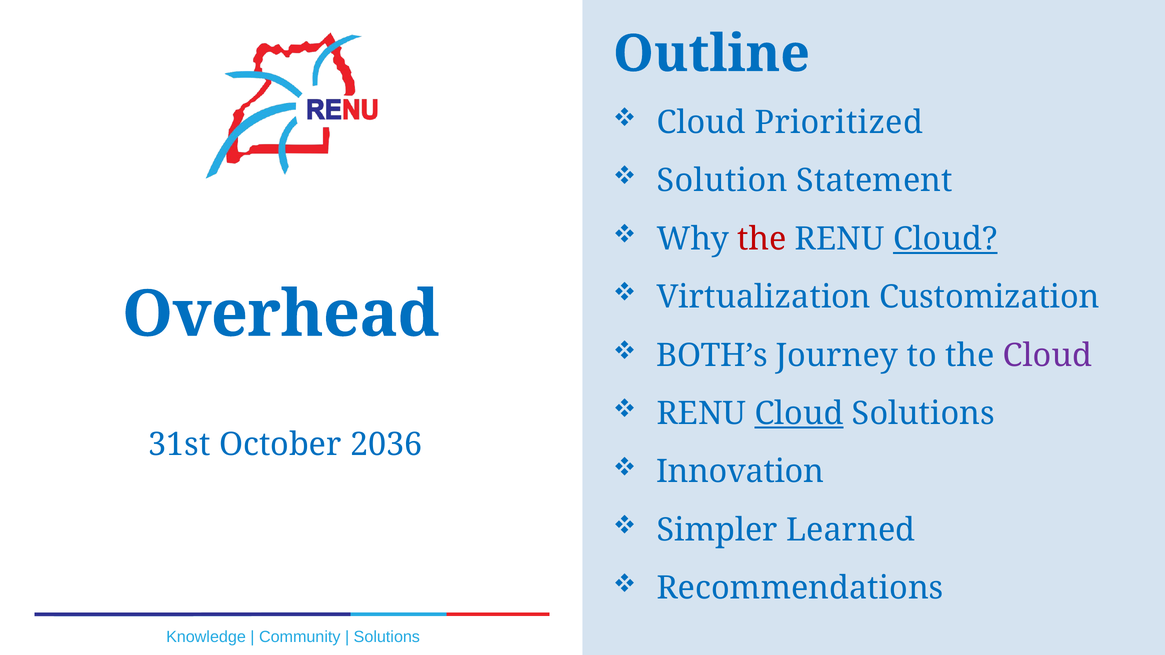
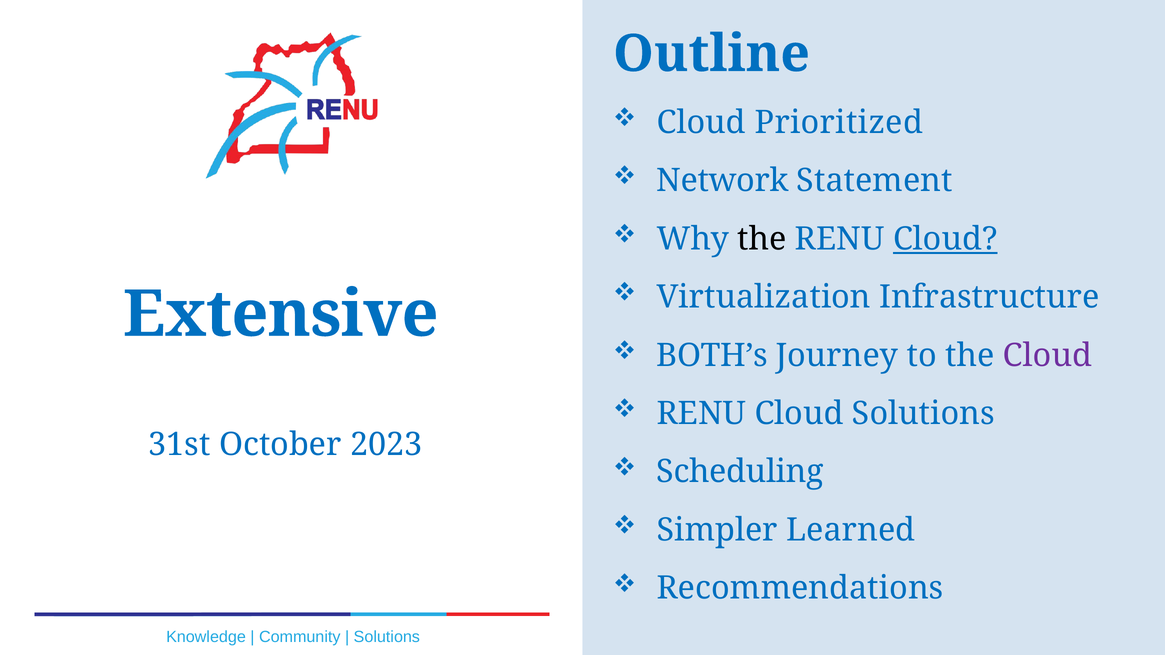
Solution: Solution -> Network
the at (762, 239) colour: red -> black
Customization: Customization -> Infrastructure
Overhead: Overhead -> Extensive
Cloud at (799, 414) underline: present -> none
2036: 2036 -> 2023
Innovation: Innovation -> Scheduling
